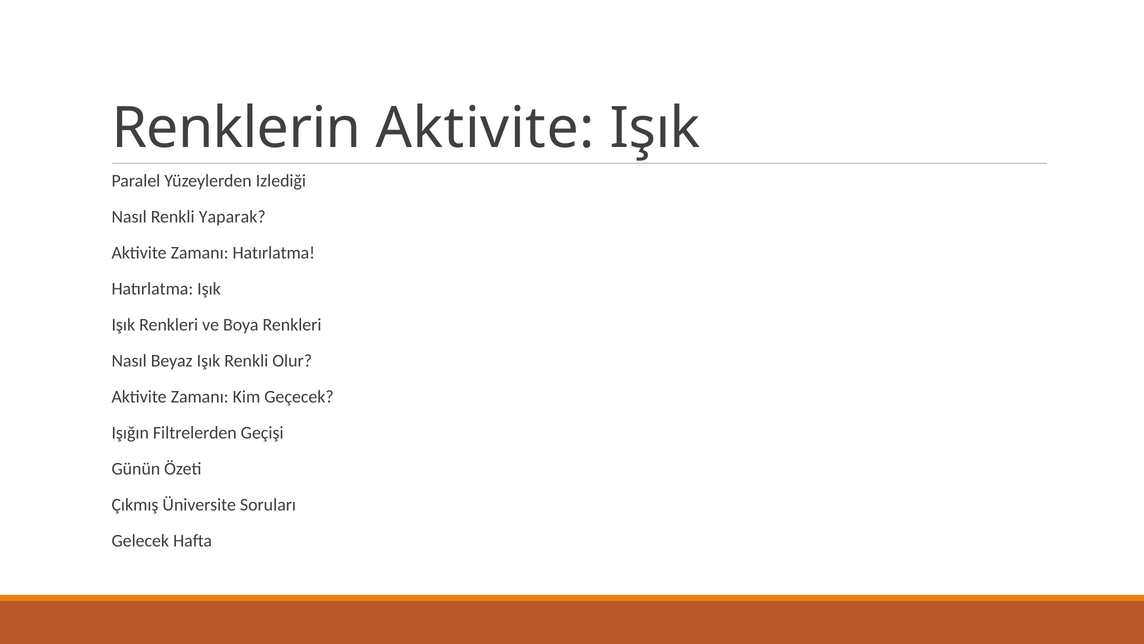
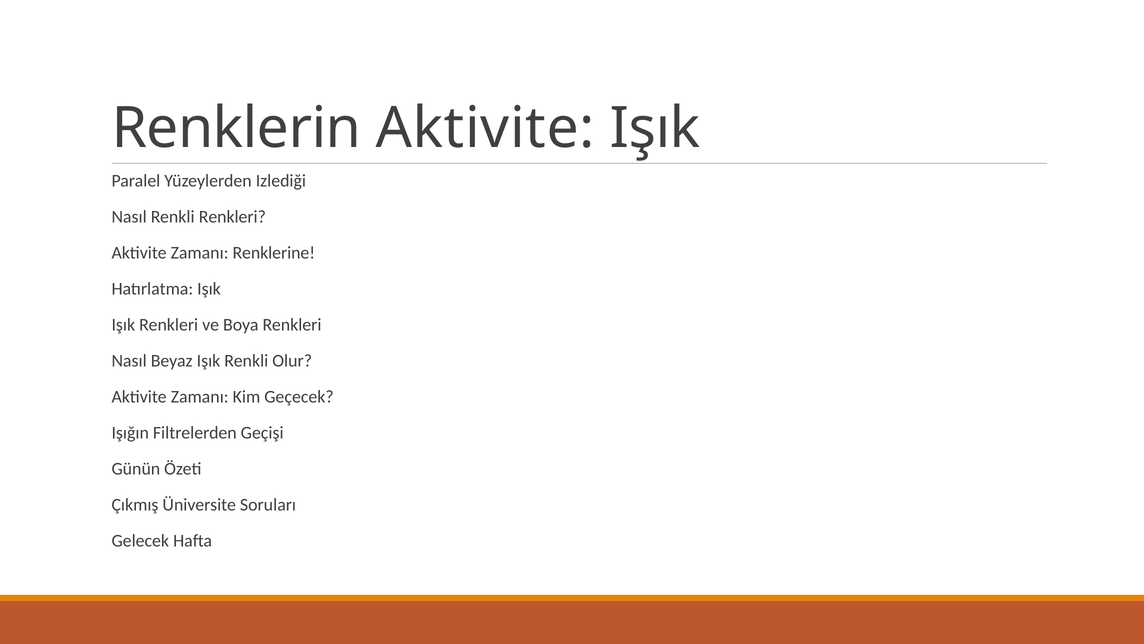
Renkli Yaparak: Yaparak -> Renkleri
Zamanı Hatırlatma: Hatırlatma -> Renklerine
